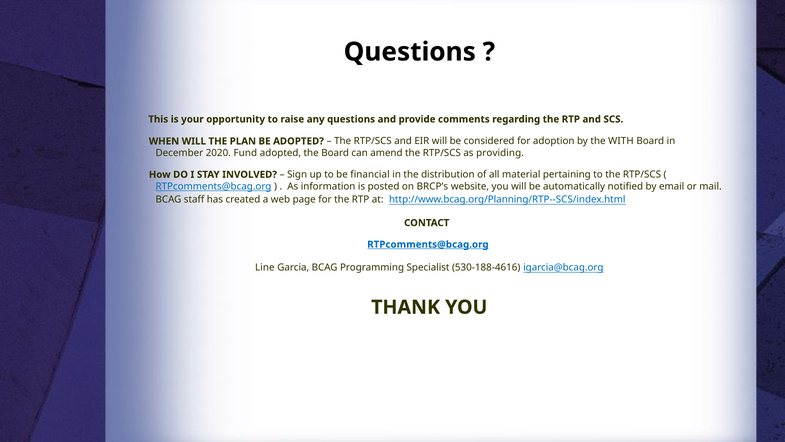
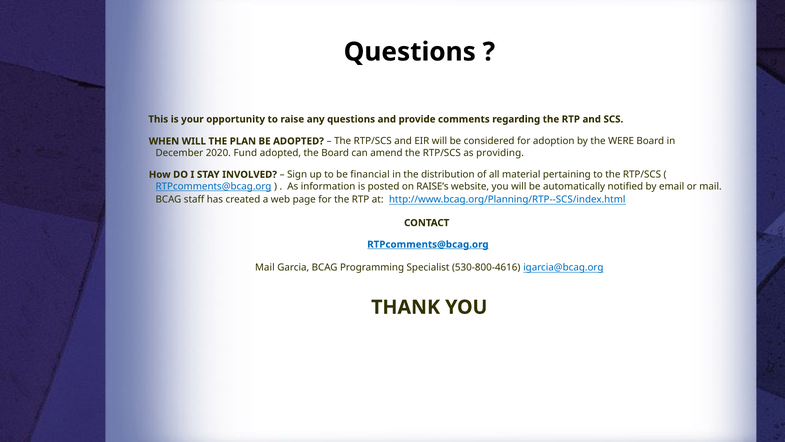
WITH: WITH -> WERE
BRCP’s: BRCP’s -> RAISE’s
Line at (265, 267): Line -> Mail
530-188-4616: 530-188-4616 -> 530-800-4616
